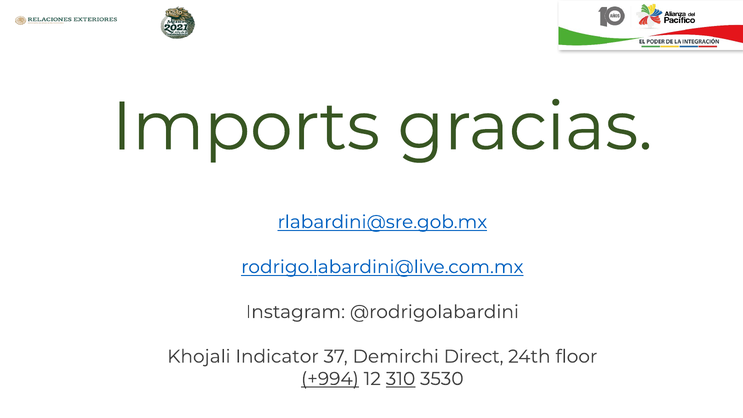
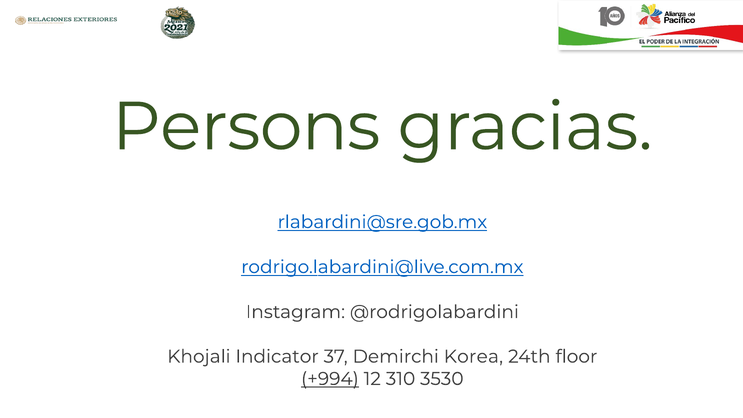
Imports: Imports -> Persons
Direct: Direct -> Korea
310 underline: present -> none
